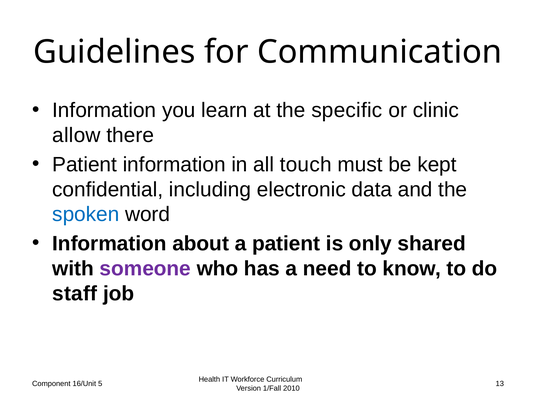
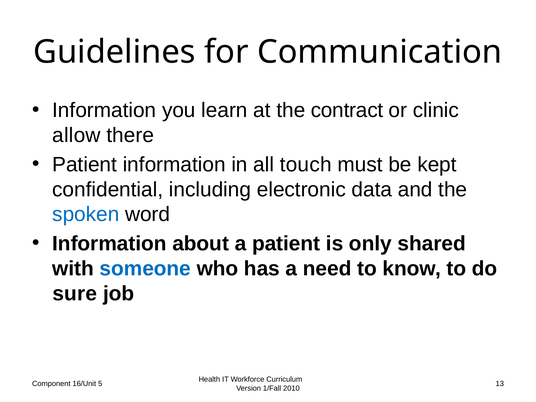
specific: specific -> contract
someone colour: purple -> blue
staff: staff -> sure
